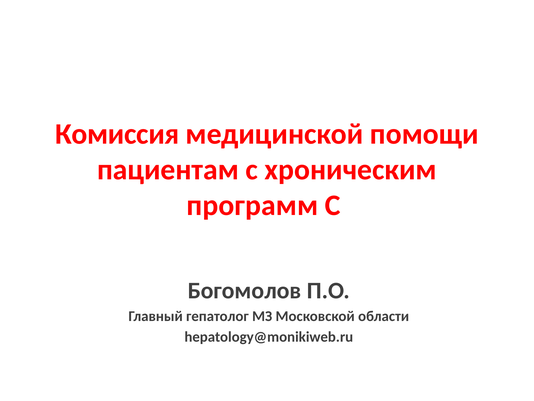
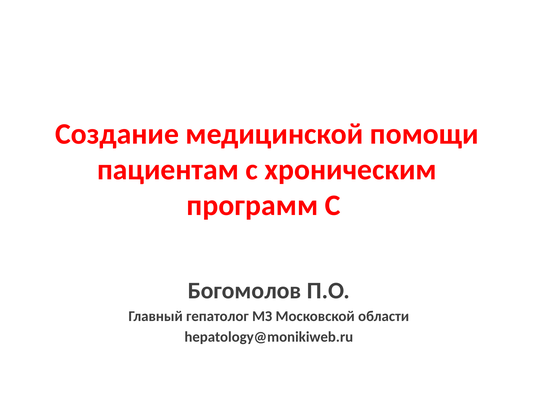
Комиссия: Комиссия -> Создание
